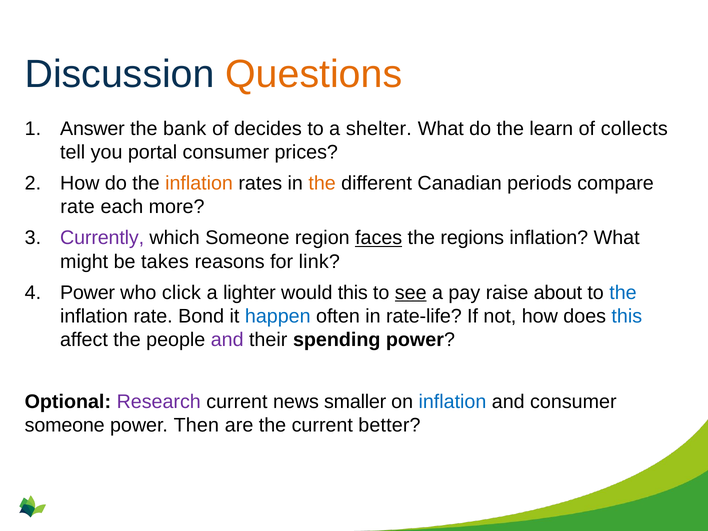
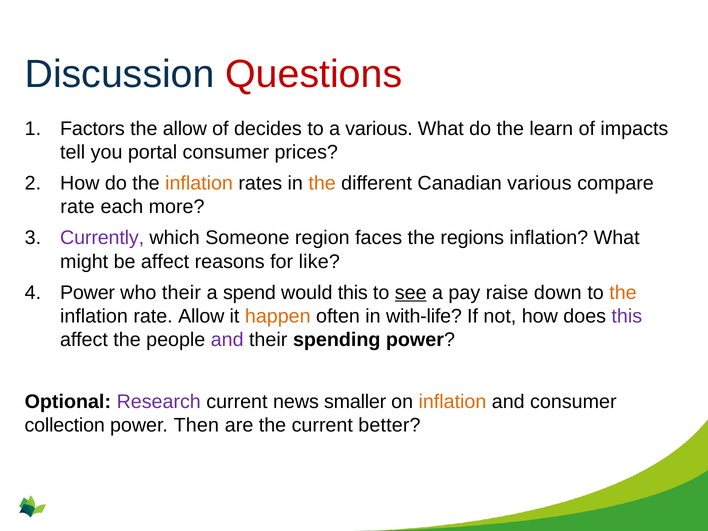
Questions colour: orange -> red
Answer: Answer -> Factors
the bank: bank -> allow
a shelter: shelter -> various
collects: collects -> impacts
Canadian periods: periods -> various
faces underline: present -> none
be takes: takes -> affect
link: link -> like
who click: click -> their
lighter: lighter -> spend
about: about -> down
the at (623, 293) colour: blue -> orange
rate Bond: Bond -> Allow
happen colour: blue -> orange
rate-life: rate-life -> with-life
this at (627, 316) colour: blue -> purple
inflation at (452, 402) colour: blue -> orange
someone at (65, 425): someone -> collection
